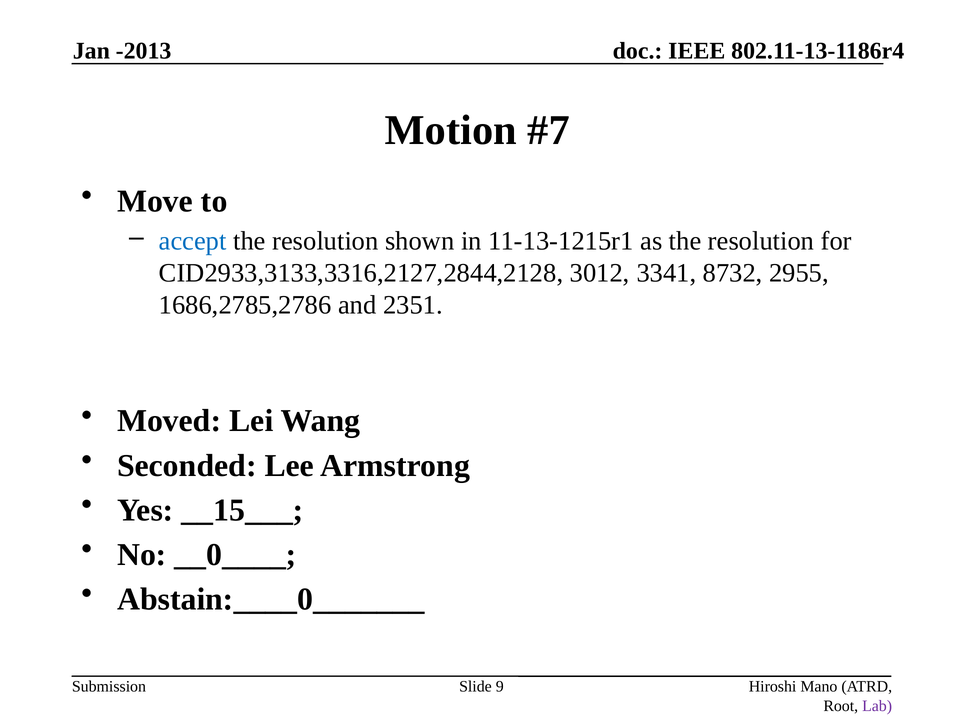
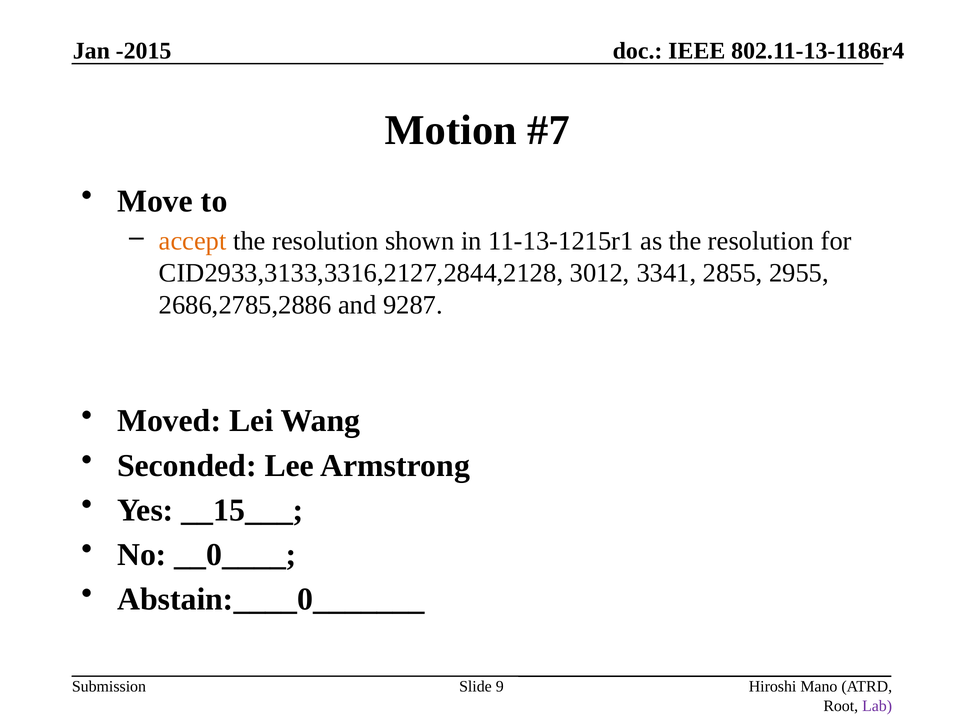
-2013: -2013 -> -2015
accept colour: blue -> orange
8732: 8732 -> 2855
1686,2785,2786: 1686,2785,2786 -> 2686,2785,2886
2351: 2351 -> 9287
